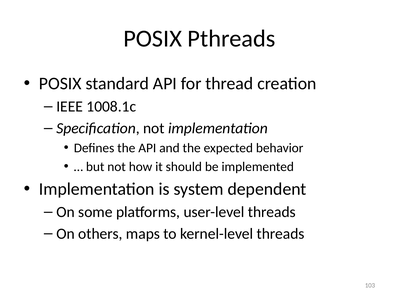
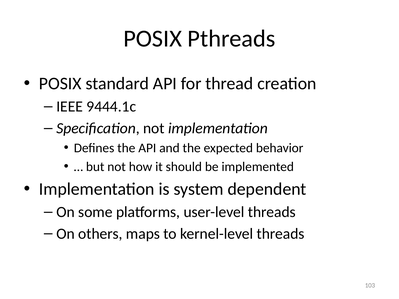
1008.1c: 1008.1c -> 9444.1c
